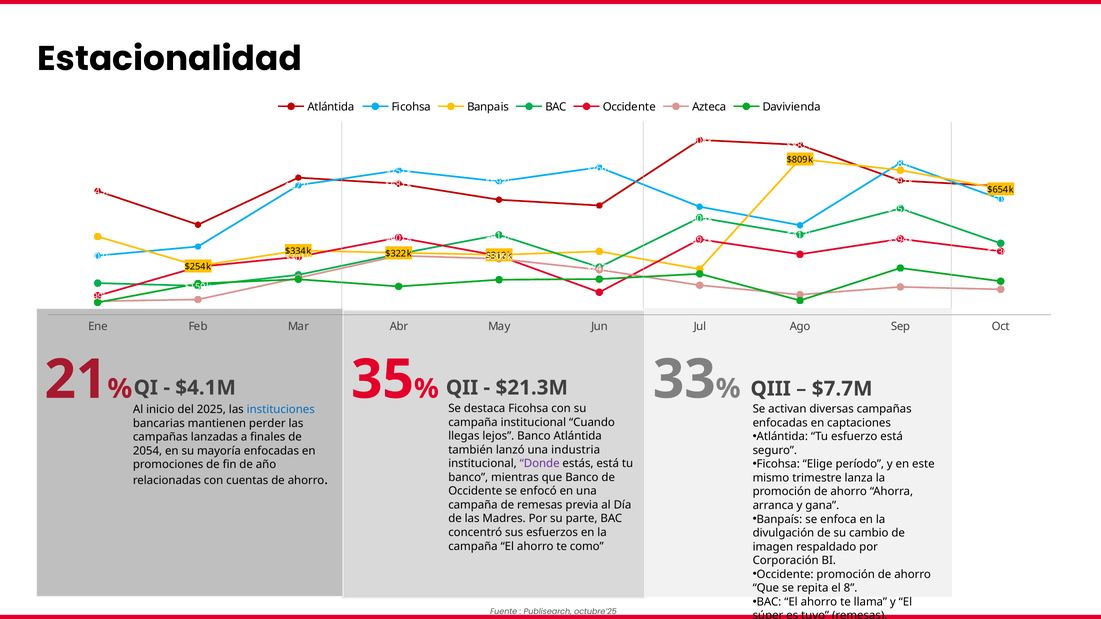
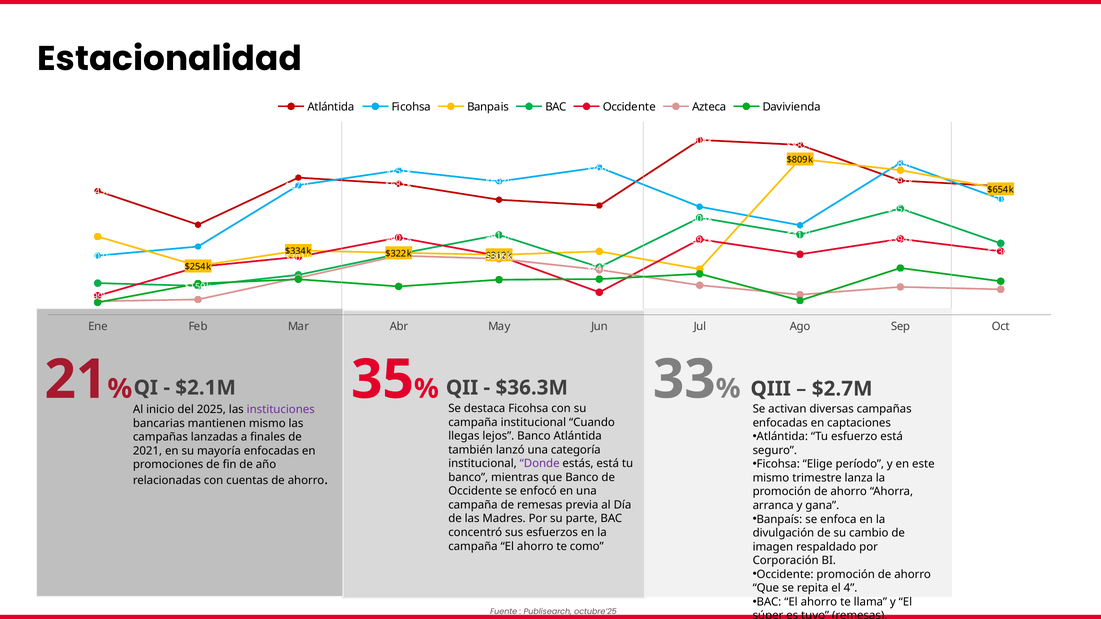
$4.1M: $4.1M -> $2.1M
$21.3M: $21.3M -> $36.3M
$7.7M: $7.7M -> $2.7M
instituciones colour: blue -> purple
mantienen perder: perder -> mismo
industria: industria -> categoría
2054: 2054 -> 2021
8: 8 -> 4
